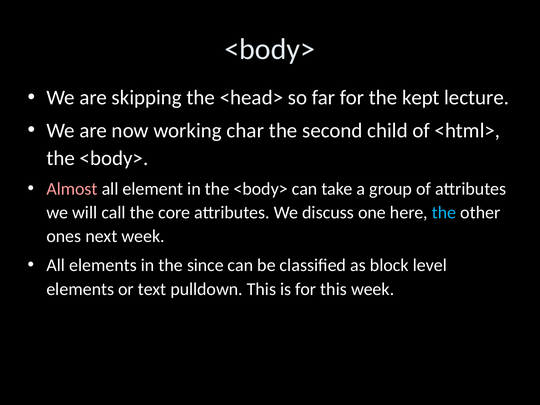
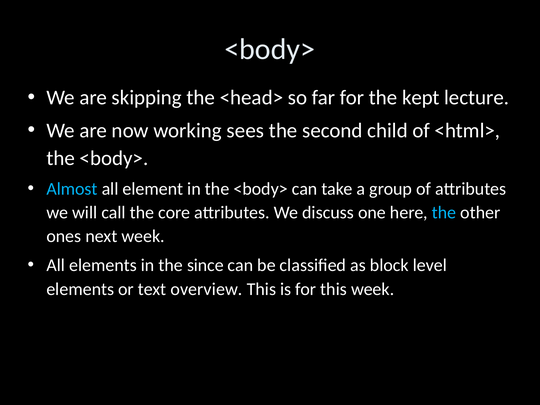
char: char -> sees
Almost colour: pink -> light blue
pulldown: pulldown -> overview
